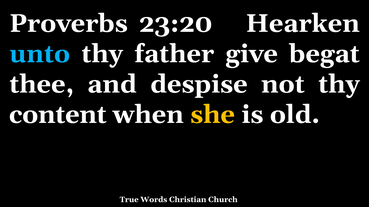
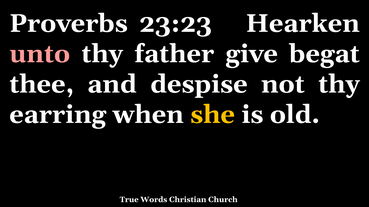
23:20: 23:20 -> 23:23
unto colour: light blue -> pink
content: content -> earring
